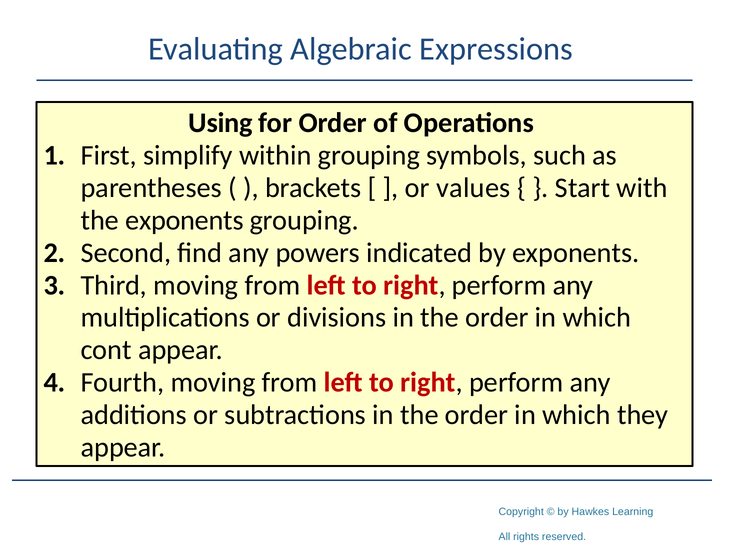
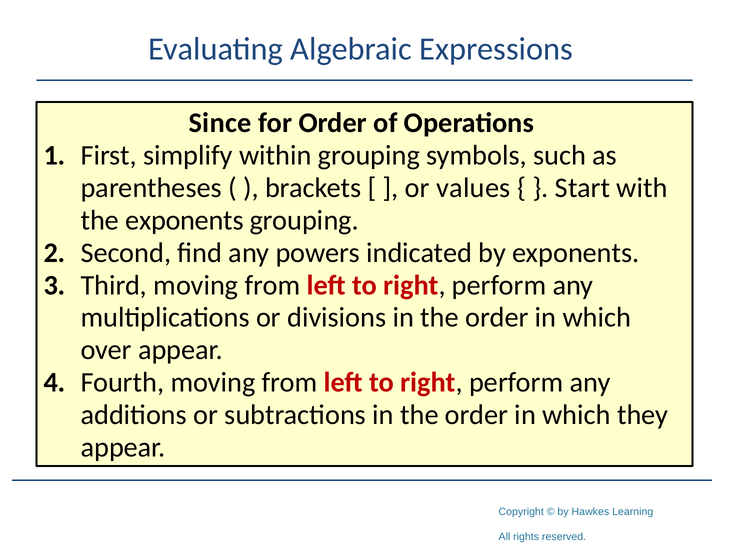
Using: Using -> Since
cont: cont -> over
